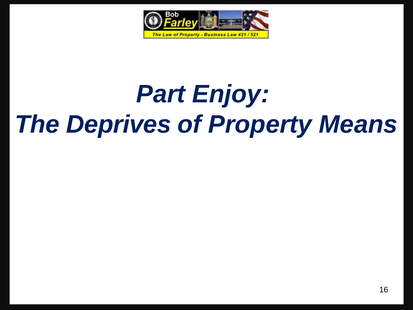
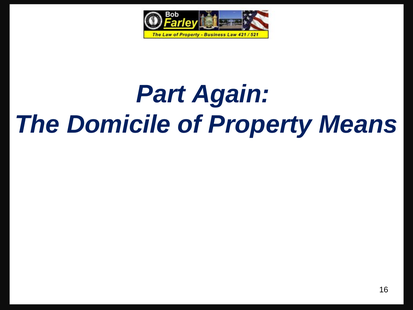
Enjoy: Enjoy -> Again
Deprives: Deprives -> Domicile
